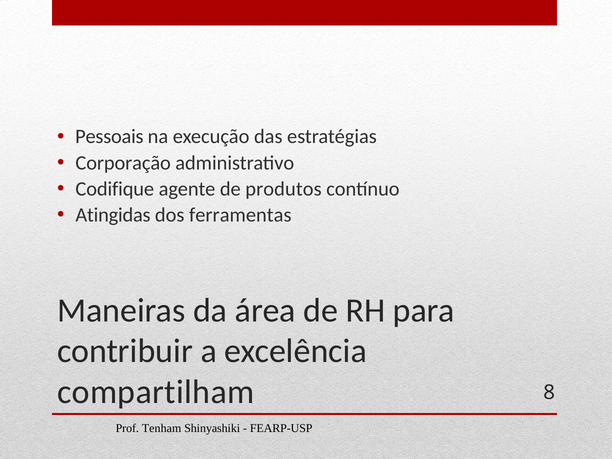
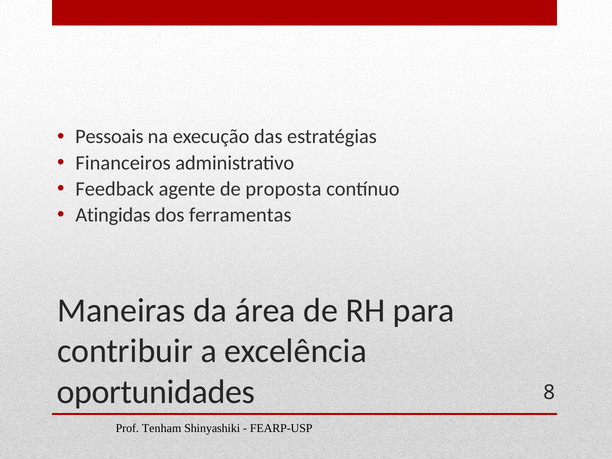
Corporação: Corporação -> Financeiros
Codifique: Codifique -> Feedback
produtos: produtos -> proposta
compartilham: compartilham -> oportunidades
